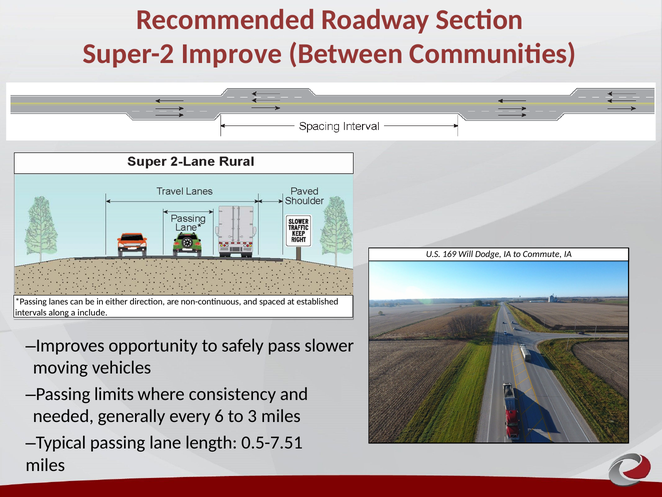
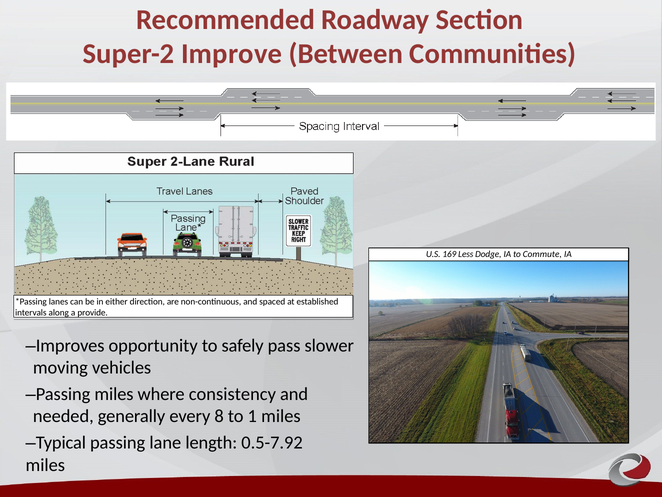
Will: Will -> Less
include: include -> provide
Passing limits: limits -> miles
6: 6 -> 8
3: 3 -> 1
0.5-7.51: 0.5-7.51 -> 0.5-7.92
